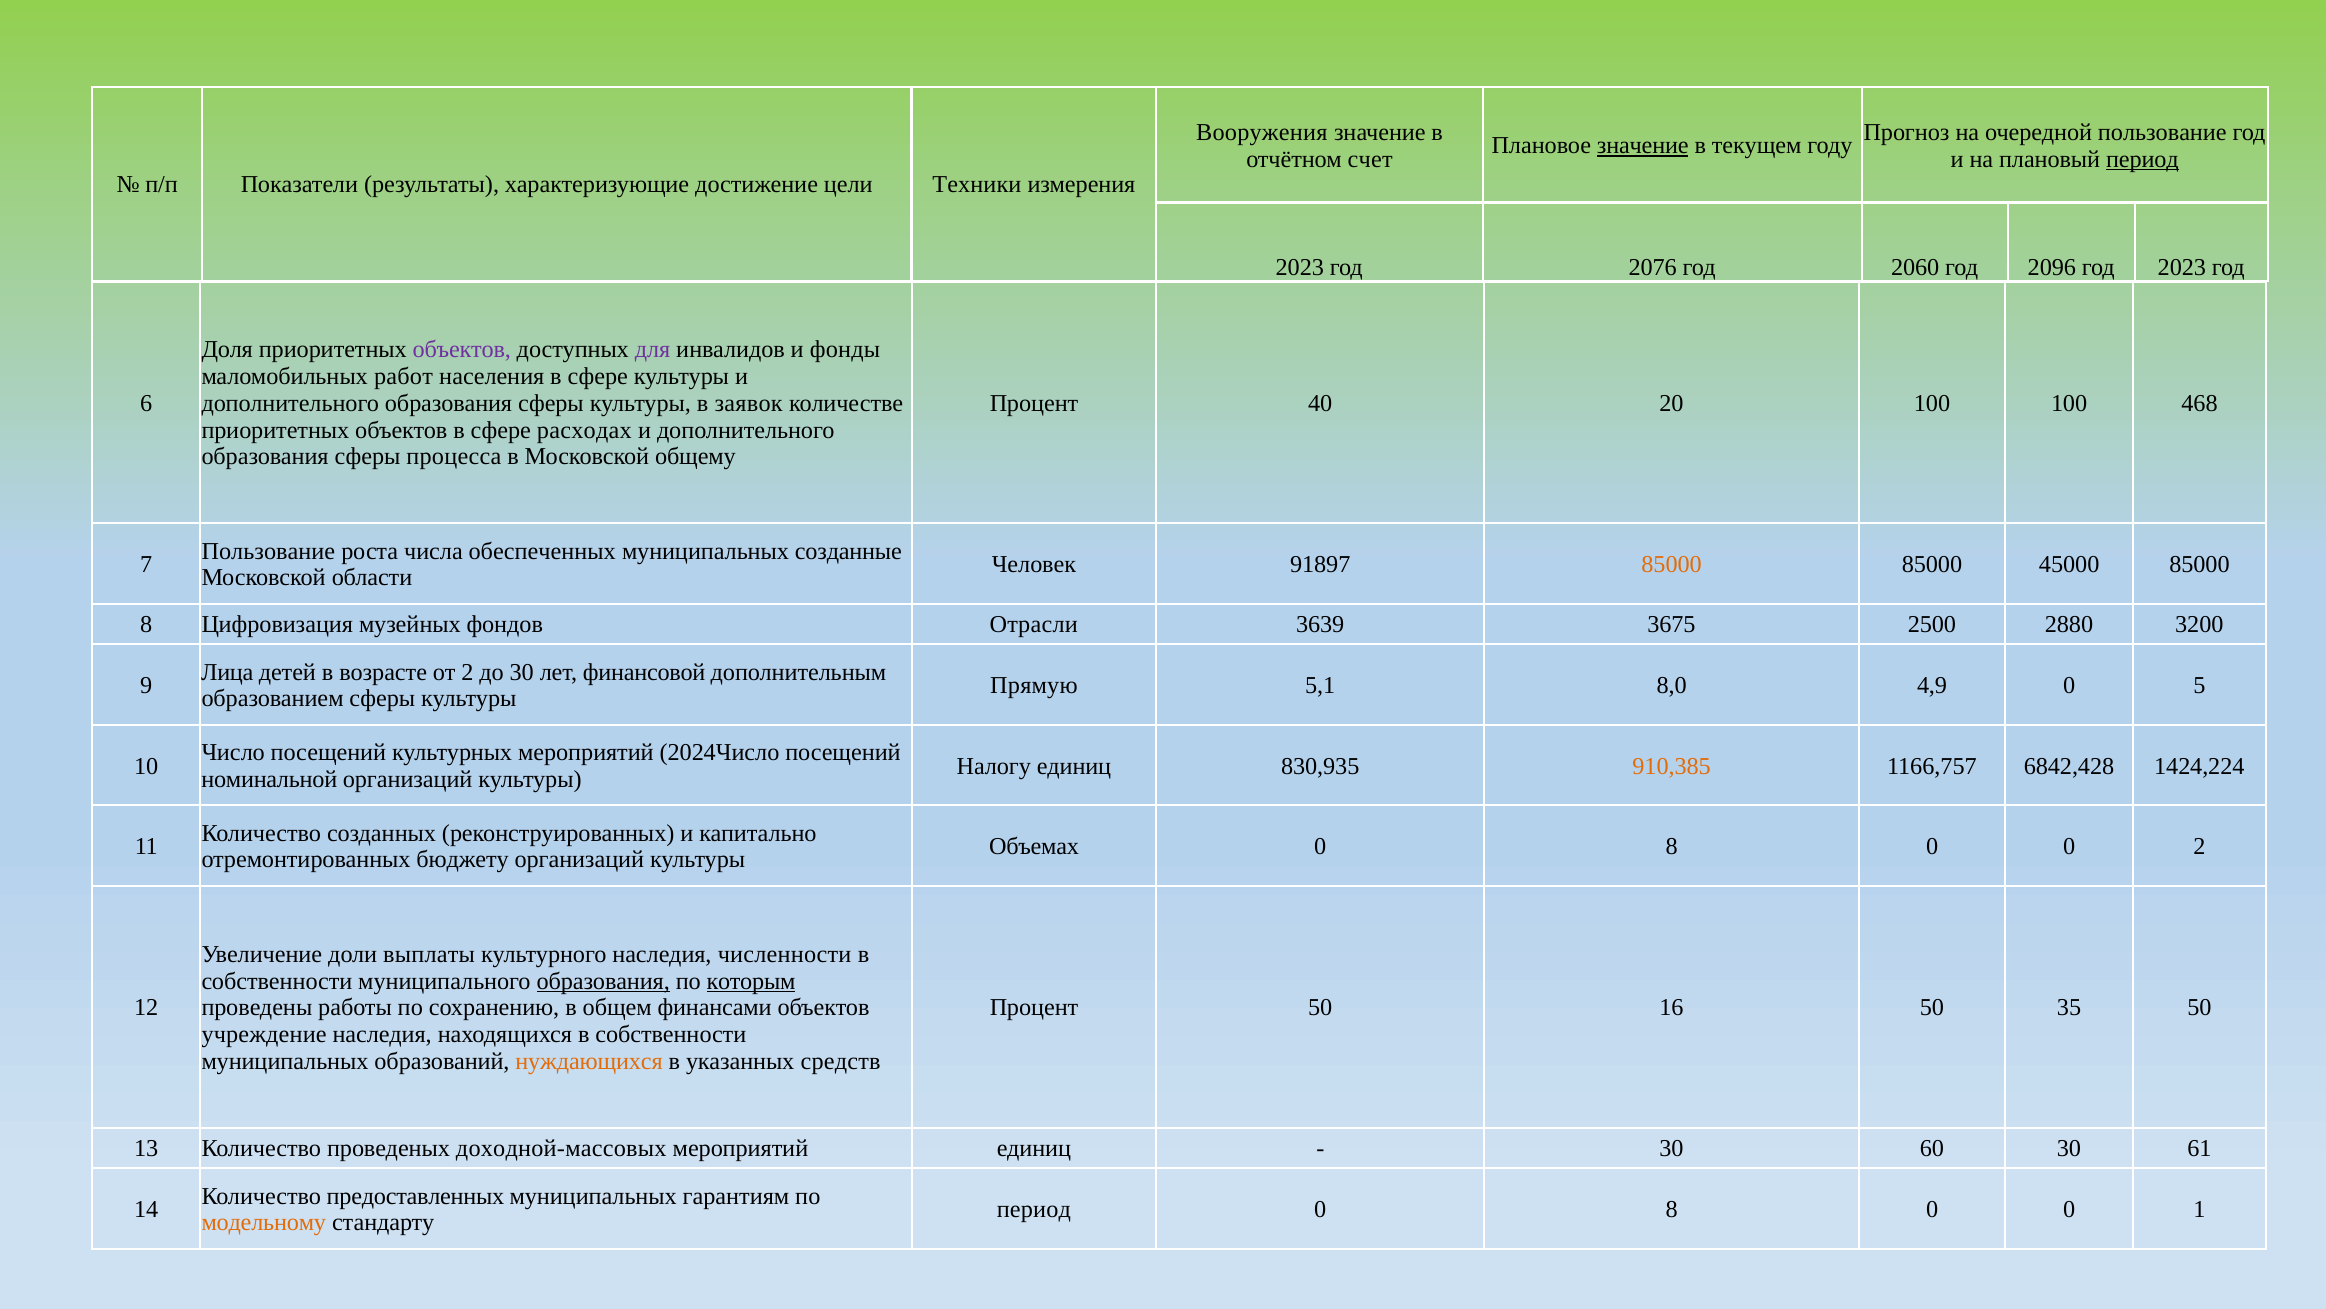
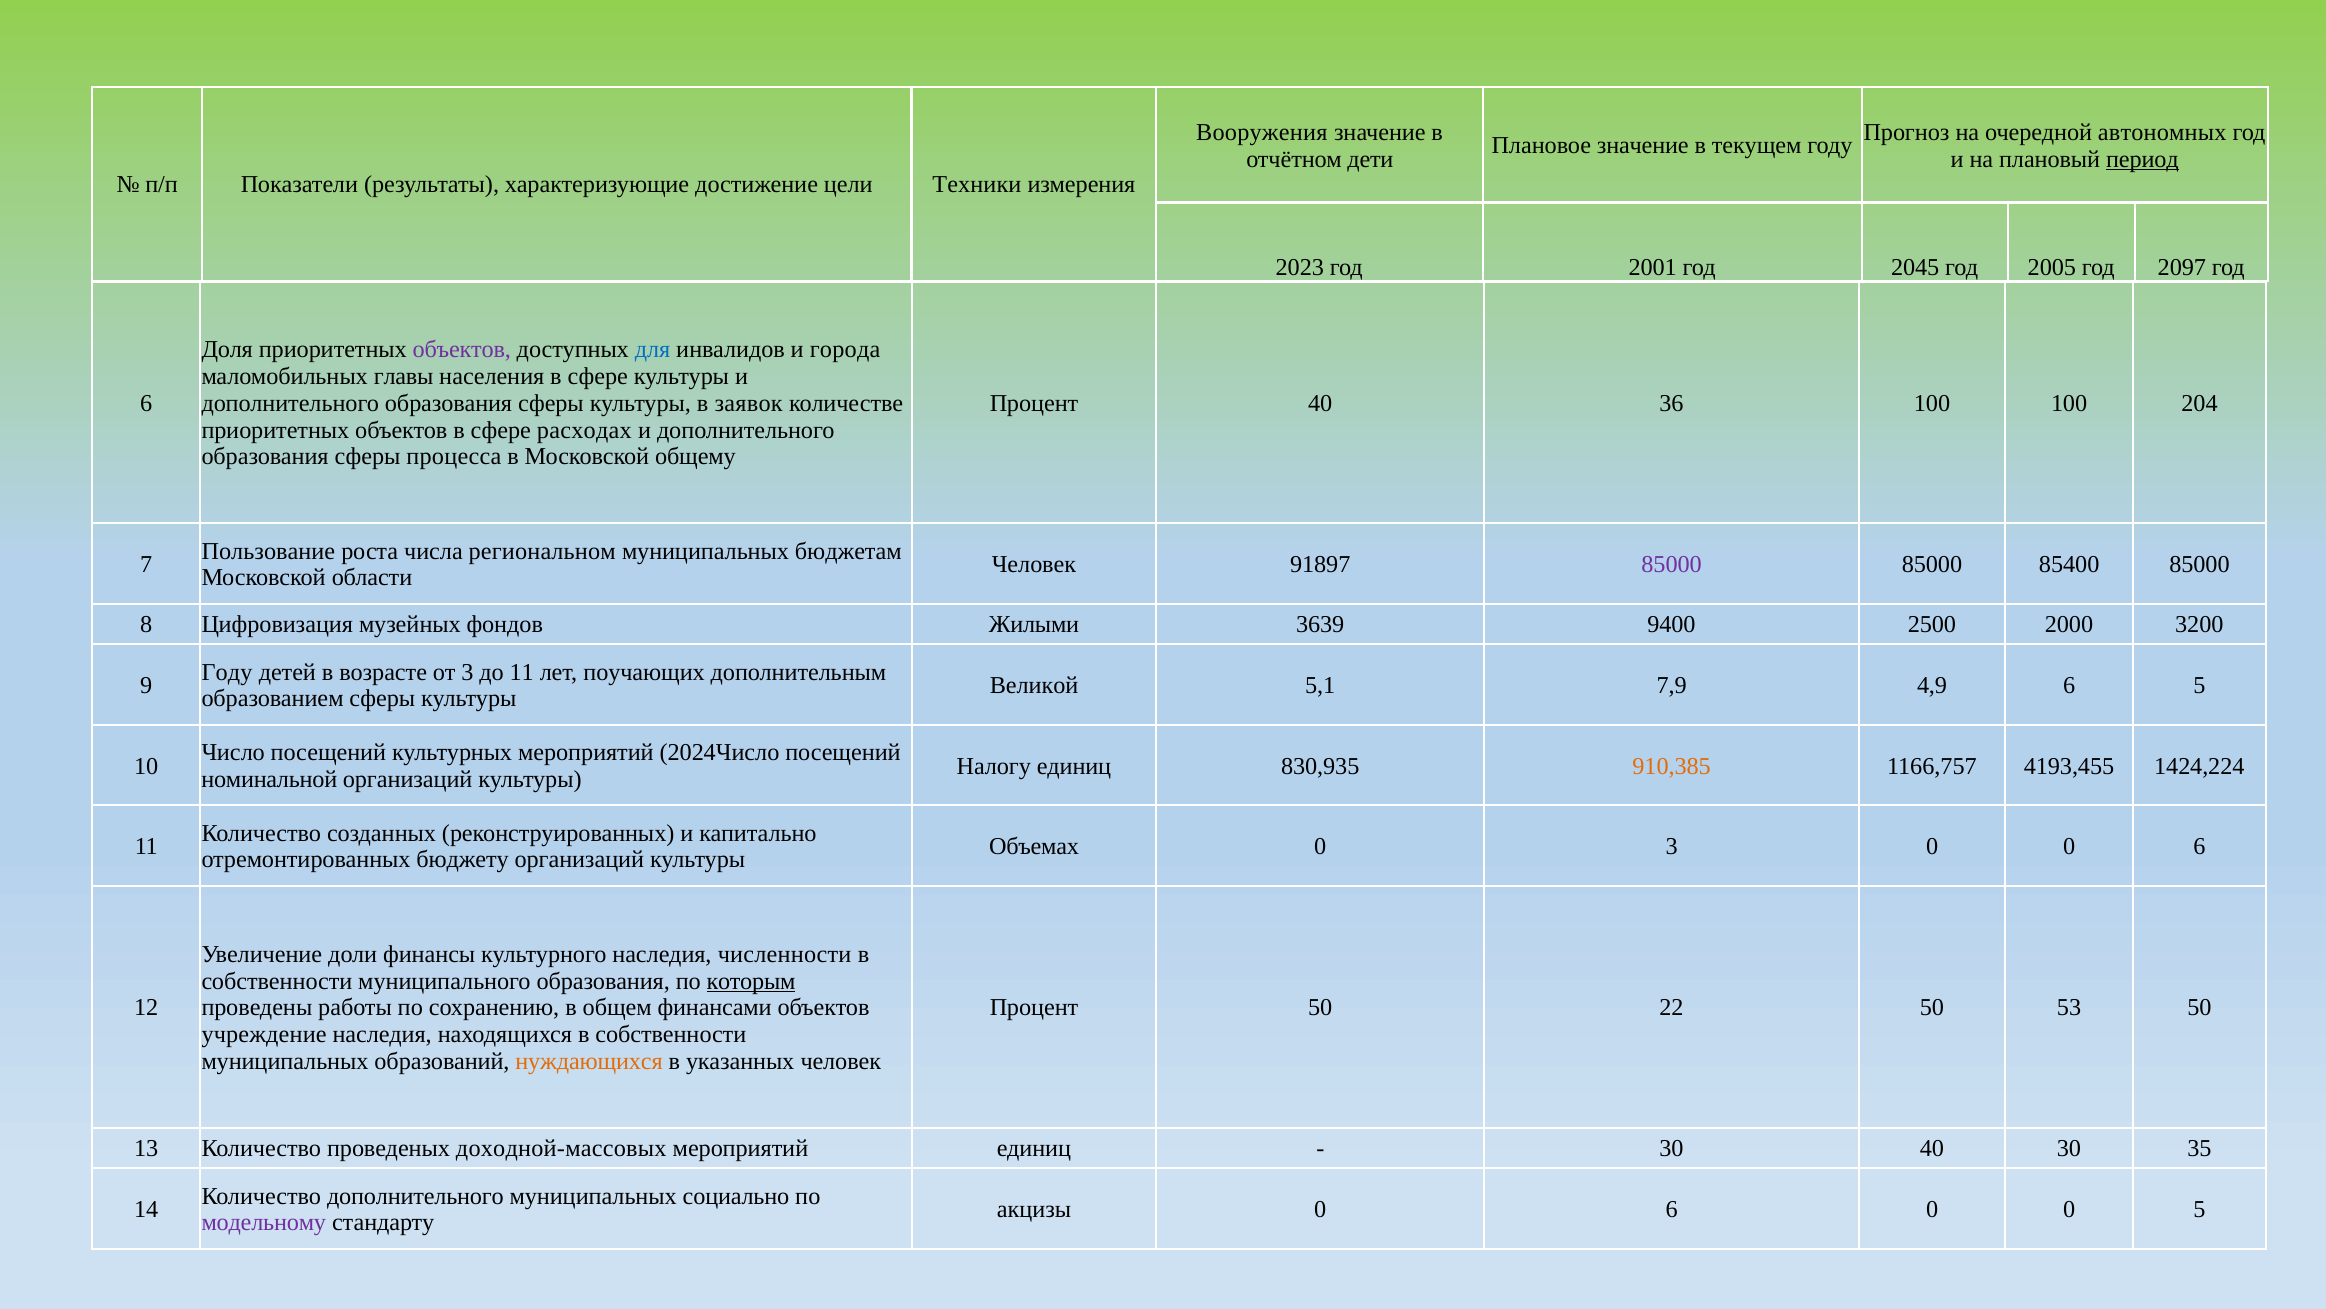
очередной пользование: пользование -> автономных
значение at (1643, 146) underline: present -> none
счет: счет -> дети
2076: 2076 -> 2001
2060: 2060 -> 2045
2096: 2096 -> 2005
год 2023: 2023 -> 2097
для colour: purple -> blue
фонды: фонды -> города
работ: работ -> главы
20: 20 -> 36
468: 468 -> 204
обеспеченных: обеспеченных -> региональном
созданные: созданные -> бюджетам
85000 at (1672, 564) colour: orange -> purple
45000: 45000 -> 85400
Отрасли: Отрасли -> Жилыми
3675: 3675 -> 9400
2880: 2880 -> 2000
Лица at (227, 672): Лица -> Году
от 2: 2 -> 3
до 30: 30 -> 11
финансовой: финансовой -> поучающих
Прямую: Прямую -> Великой
8,0: 8,0 -> 7,9
4,9 0: 0 -> 6
6842,428: 6842,428 -> 4193,455
8 at (1672, 846): 8 -> 3
0 0 2: 2 -> 6
выплаты: выплаты -> финансы
образования at (603, 981) underline: present -> none
16: 16 -> 22
35: 35 -> 53
указанных средств: средств -> человек
30 60: 60 -> 40
61: 61 -> 35
Количество предоставленных: предоставленных -> дополнительного
гарантиям: гарантиям -> социально
период at (1034, 1209): период -> акцизы
8 at (1672, 1209): 8 -> 6
0 1: 1 -> 5
модельному colour: orange -> purple
